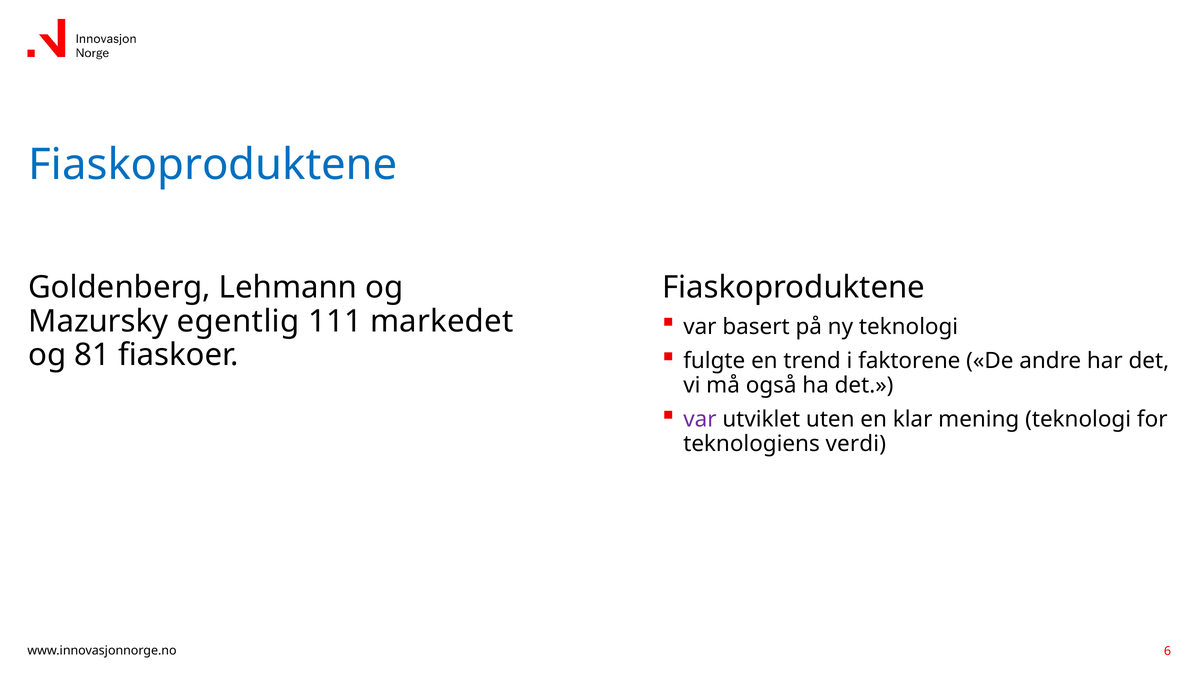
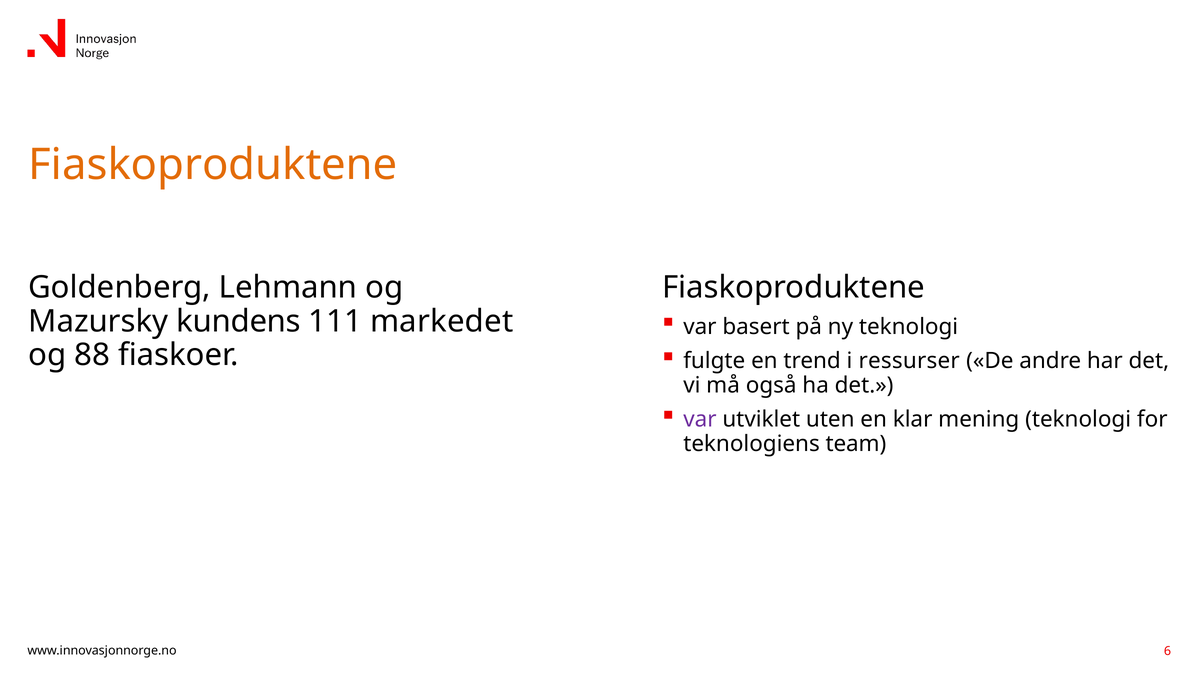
Fiaskoproduktene at (213, 165) colour: blue -> orange
egentlig: egentlig -> kundens
81: 81 -> 88
faktorene: faktorene -> ressurser
verdi: verdi -> team
